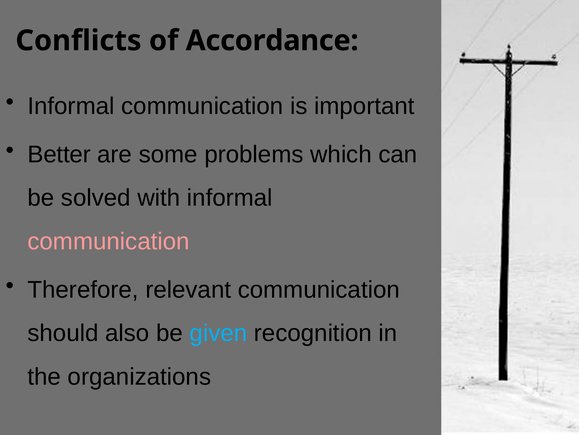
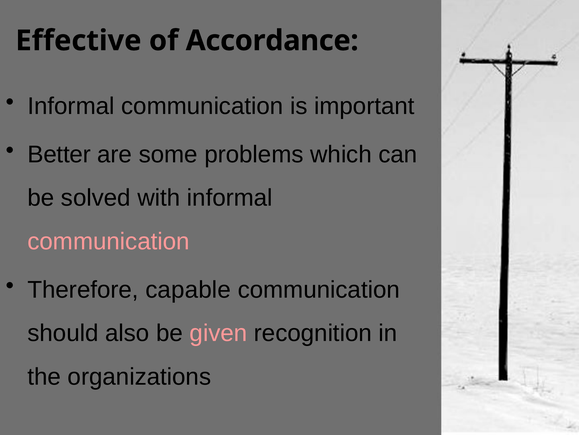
Conflicts: Conflicts -> Effective
relevant: relevant -> capable
given colour: light blue -> pink
